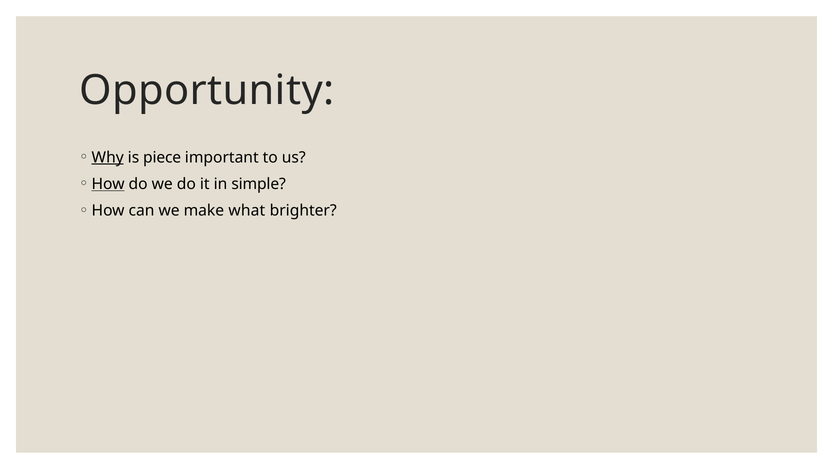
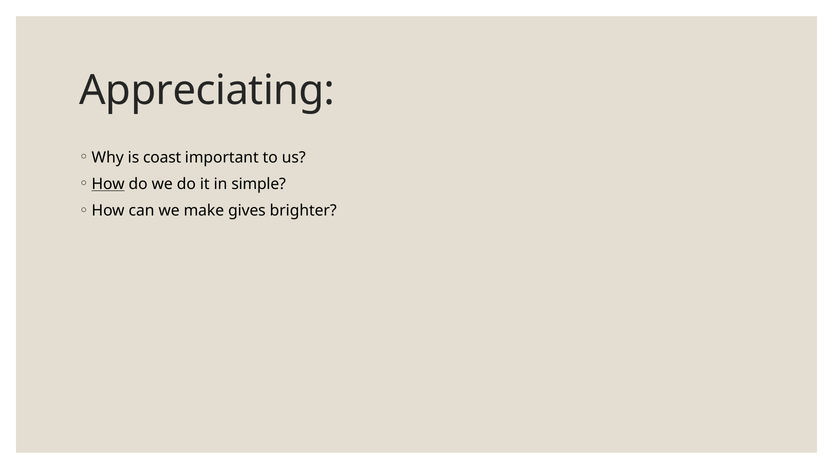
Opportunity: Opportunity -> Appreciating
Why underline: present -> none
piece: piece -> coast
what: what -> gives
